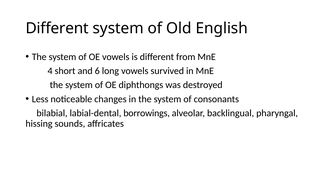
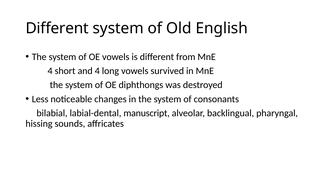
and 6: 6 -> 4
borrowings: borrowings -> manuscript
